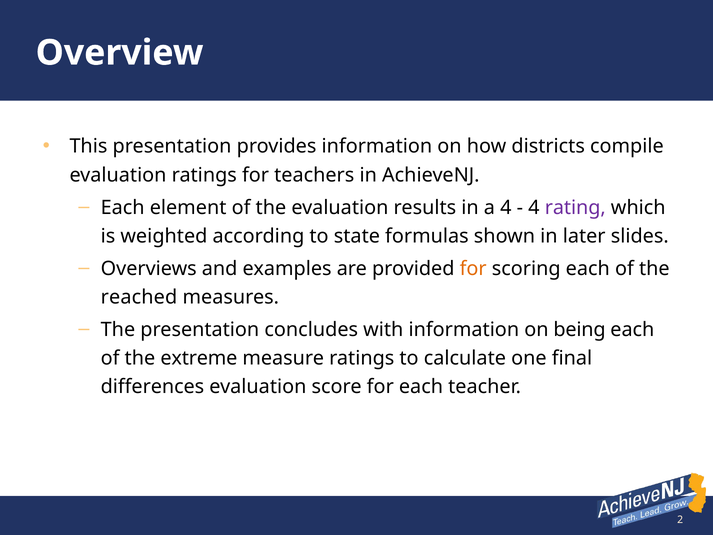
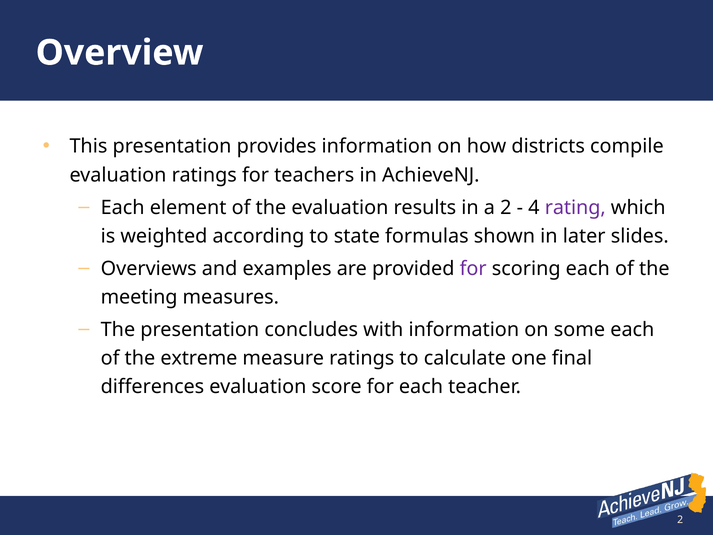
a 4: 4 -> 2
for at (473, 268) colour: orange -> purple
reached: reached -> meeting
being: being -> some
